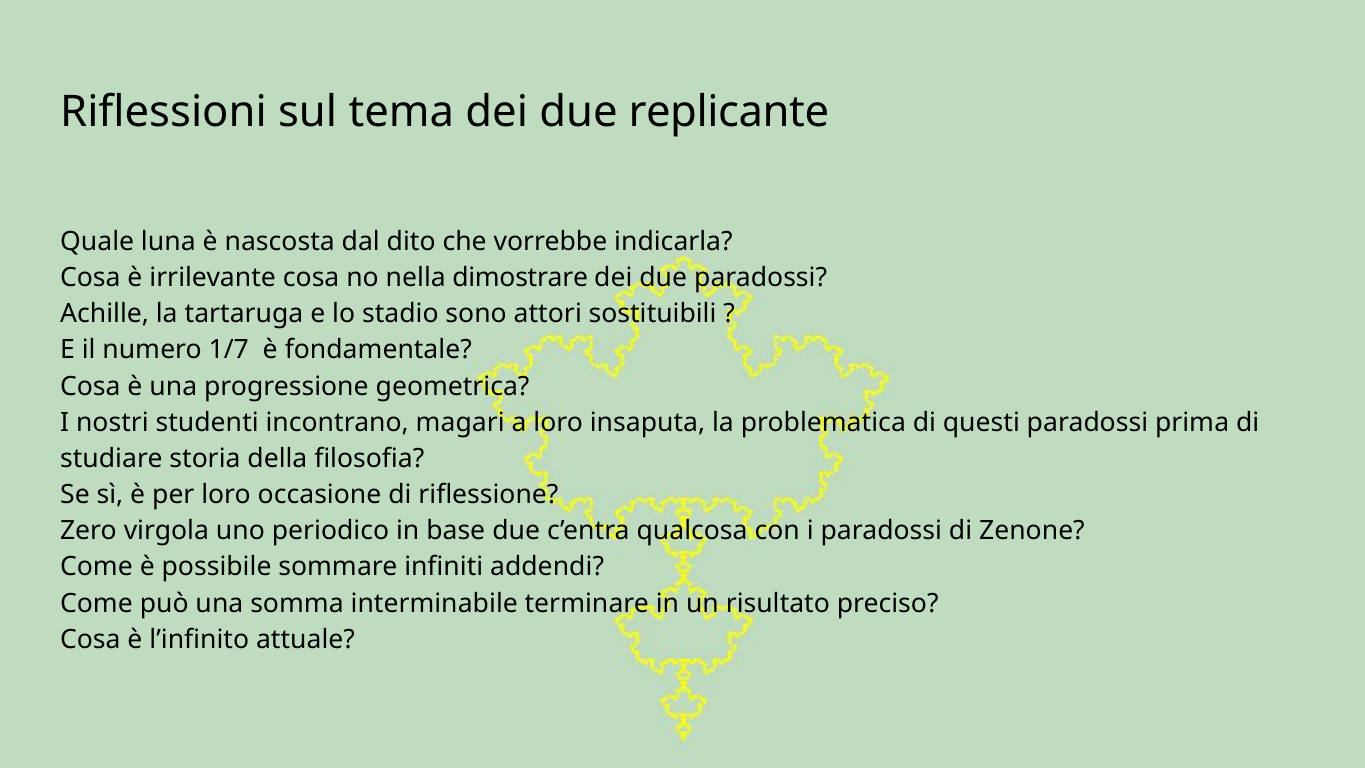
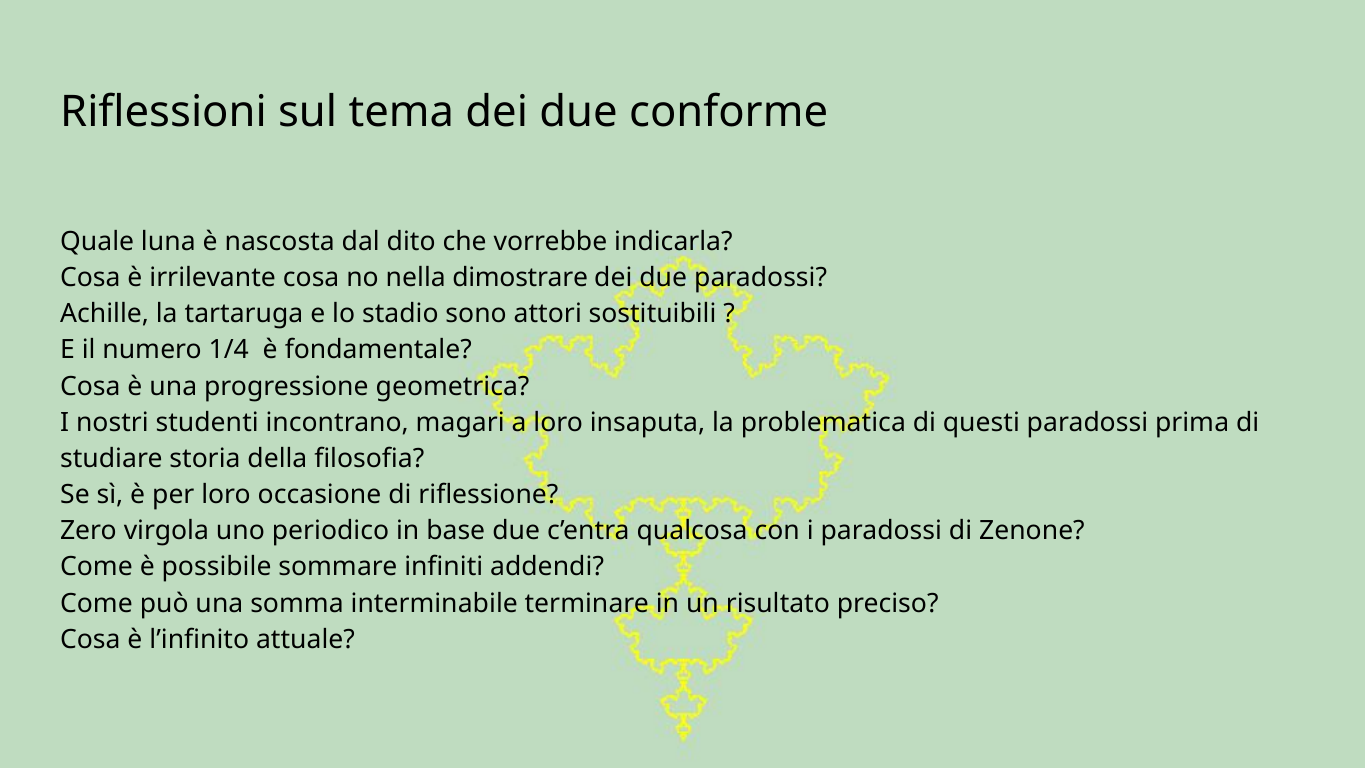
replicante: replicante -> conforme
1/7: 1/7 -> 1/4
